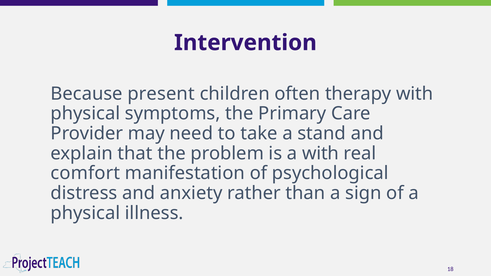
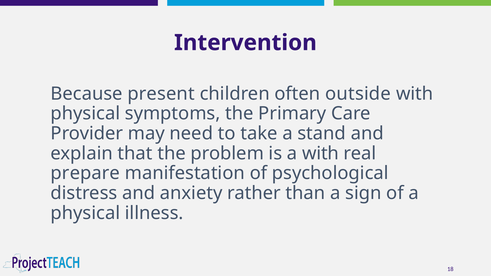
therapy: therapy -> outside
comfort: comfort -> prepare
